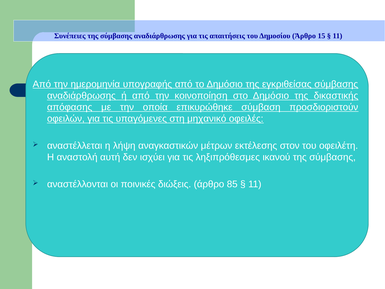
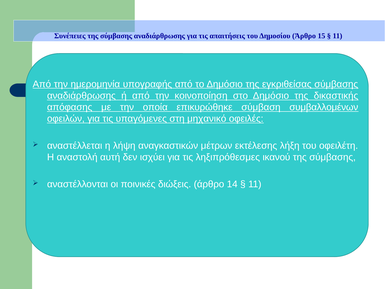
προσδιοριστούν: προσδιοριστούν -> συμβαλλομένων
στον: στον -> λήξη
85: 85 -> 14
